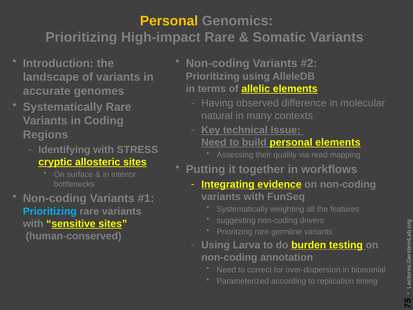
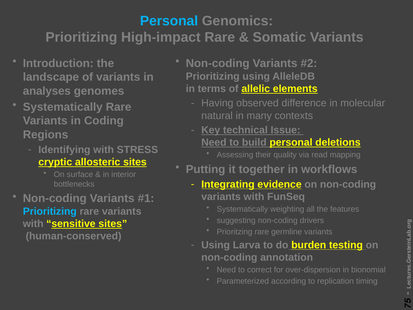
Personal at (169, 21) colour: yellow -> light blue
accurate: accurate -> analyses
personal elements: elements -> deletions
